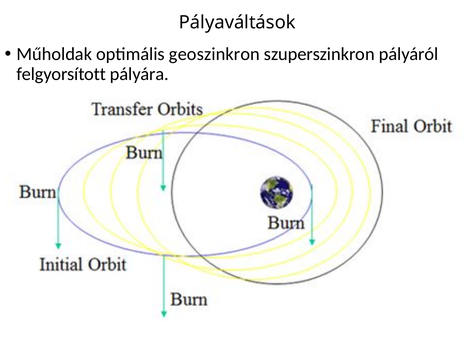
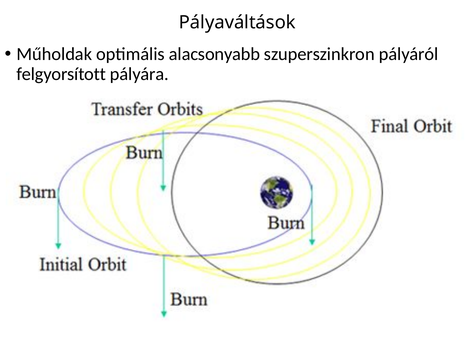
geoszinkron: geoszinkron -> alacsonyabb
